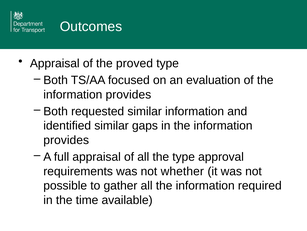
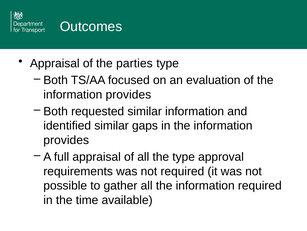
proved: proved -> parties
not whether: whether -> required
